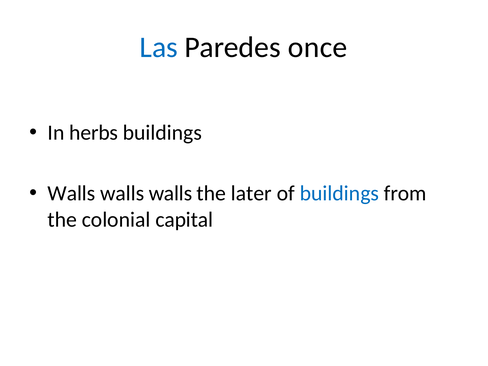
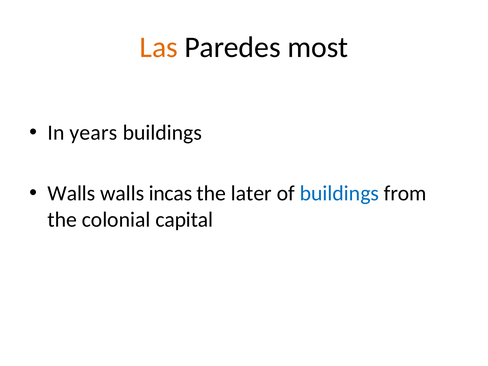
Las colour: blue -> orange
once: once -> most
herbs: herbs -> years
walls at (170, 193): walls -> incas
